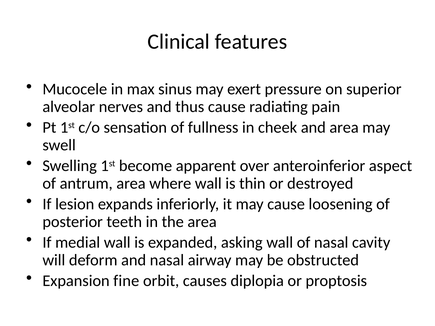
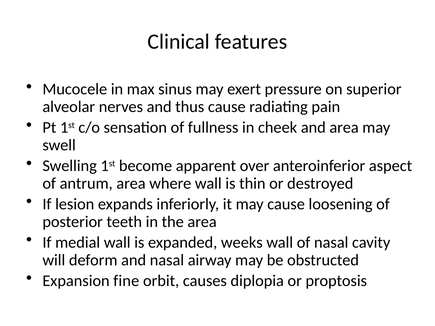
asking: asking -> weeks
